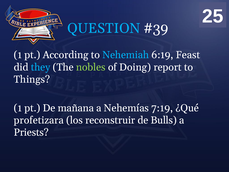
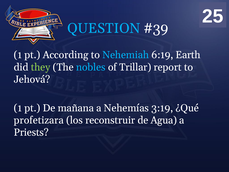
Feast: Feast -> Earth
they colour: light blue -> light green
nobles colour: light green -> light blue
Doing: Doing -> Trillar
Things: Things -> Jehová
7:19: 7:19 -> 3:19
Bulls: Bulls -> Agua
